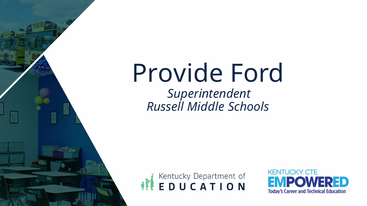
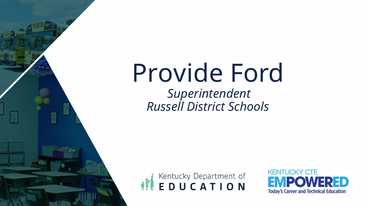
Middle: Middle -> District
